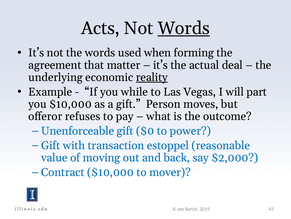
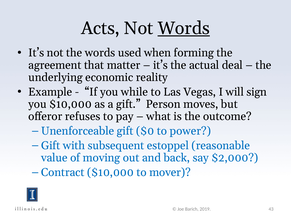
reality underline: present -> none
part: part -> sign
transaction: transaction -> subsequent
